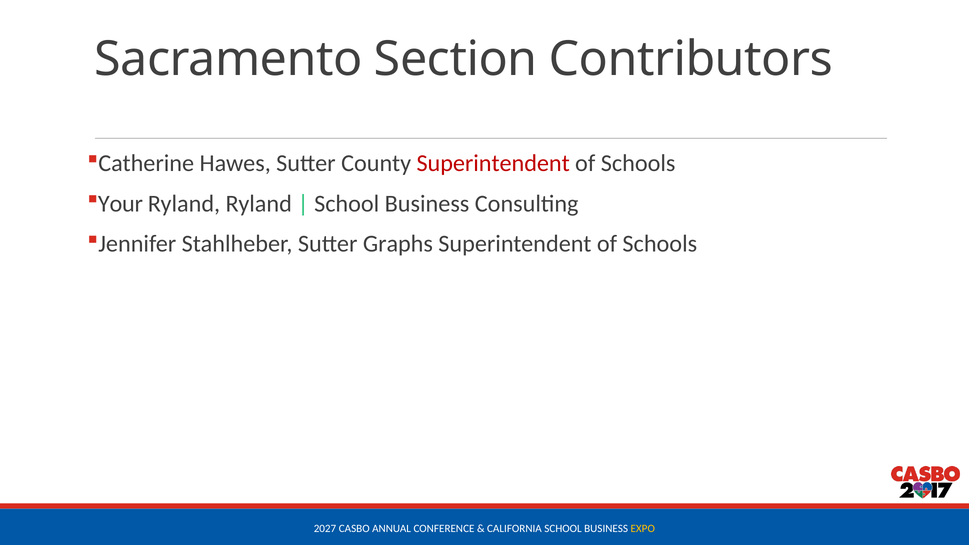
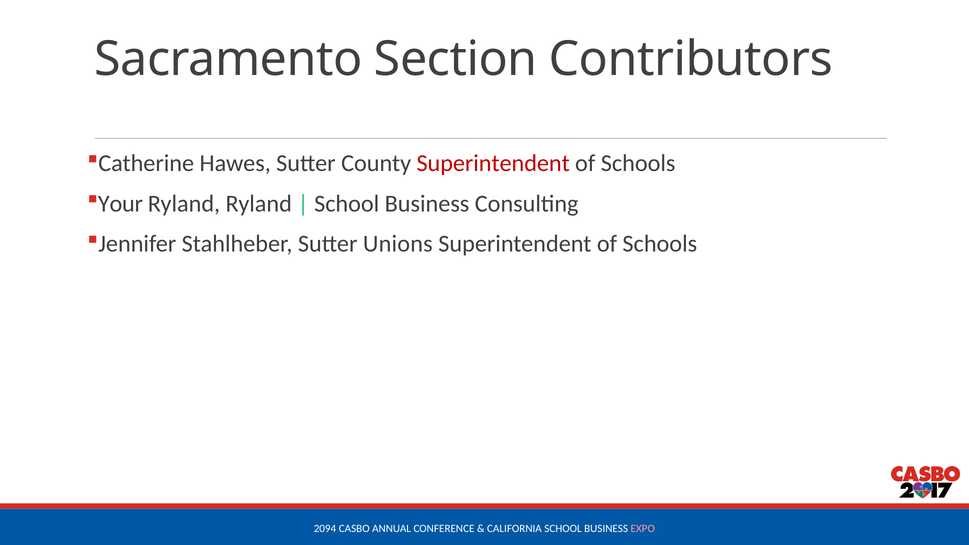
Graphs: Graphs -> Unions
2027: 2027 -> 2094
EXPO colour: yellow -> pink
